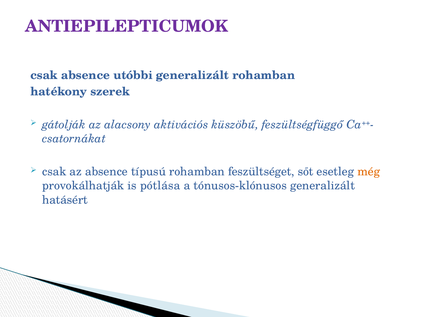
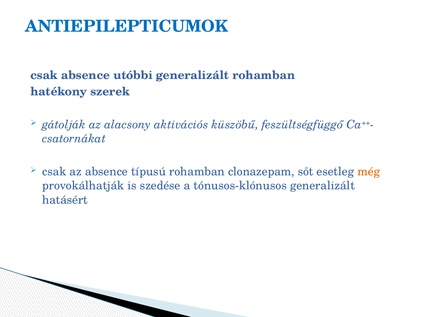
ANTIEPILEPTICUMOK colour: purple -> blue
feszültséget: feszültséget -> clonazepam
pótlása: pótlása -> szedése
